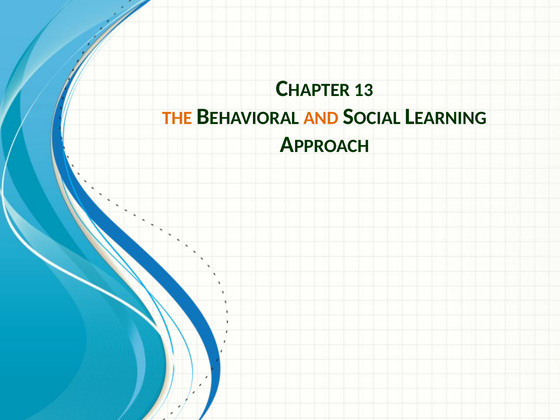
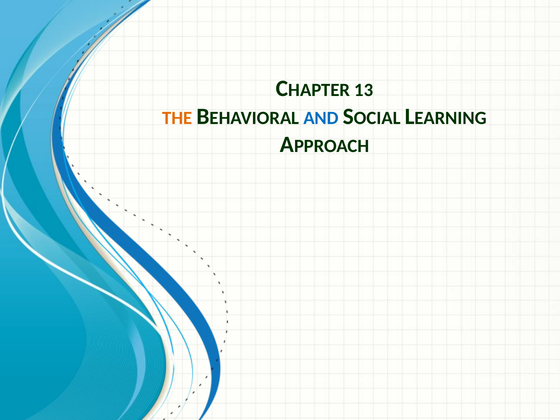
AND colour: orange -> blue
